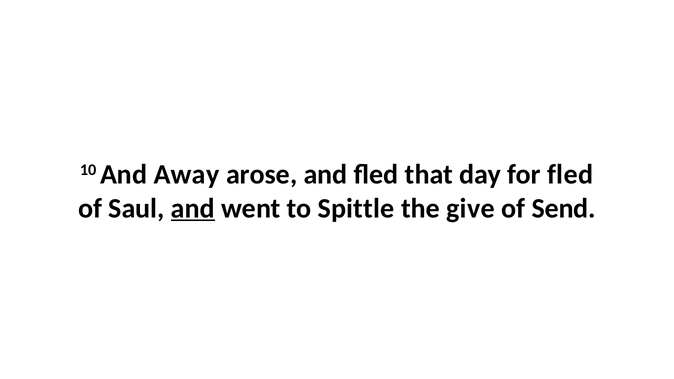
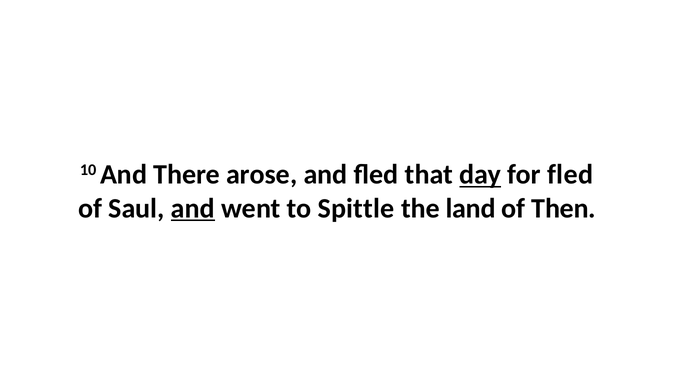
Away: Away -> There
day underline: none -> present
give: give -> land
Send: Send -> Then
